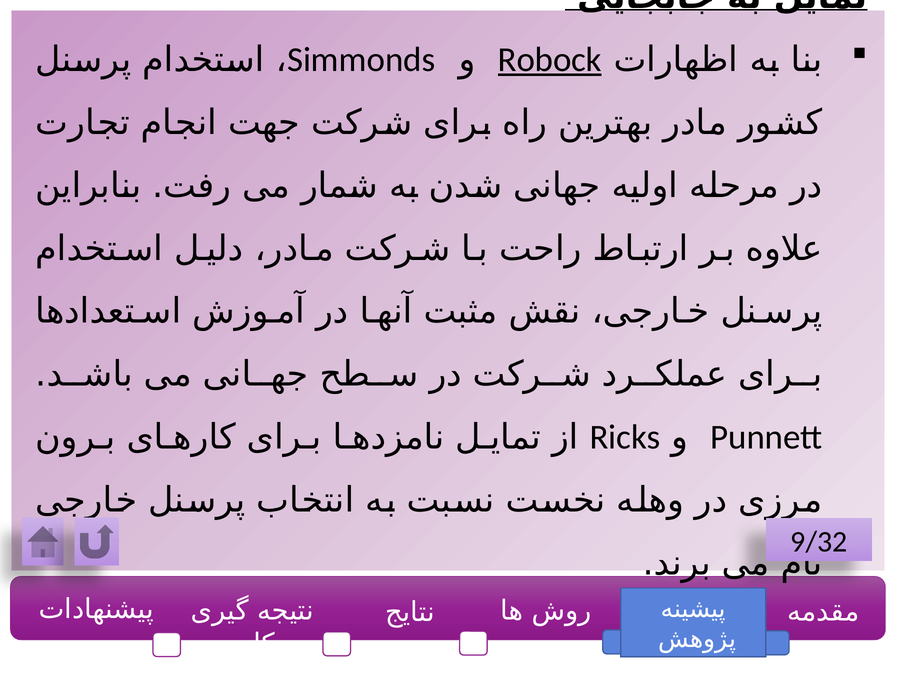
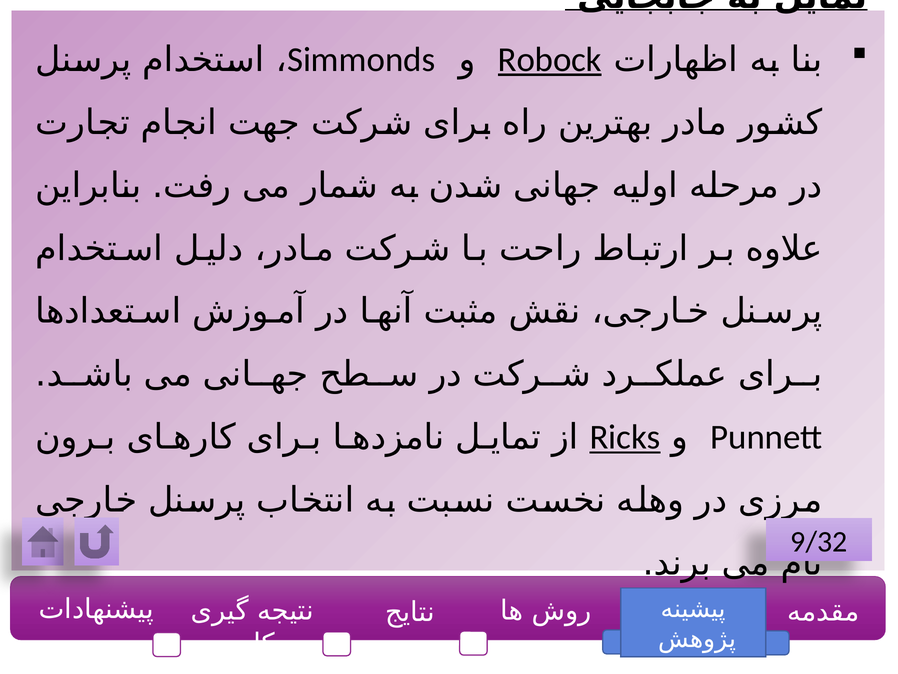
Ricks underline: none -> present
